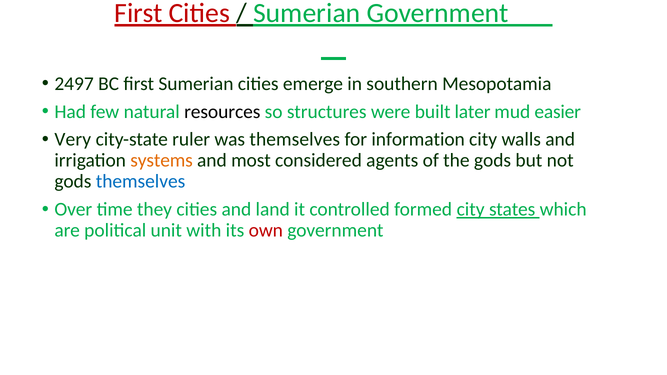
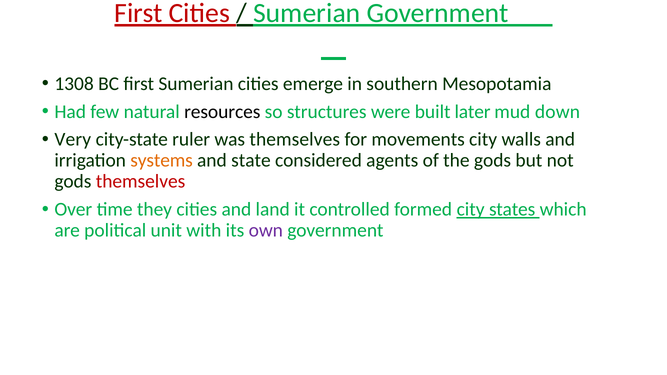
2497: 2497 -> 1308
easier: easier -> down
information: information -> movements
most: most -> state
themselves at (141, 182) colour: blue -> red
own colour: red -> purple
